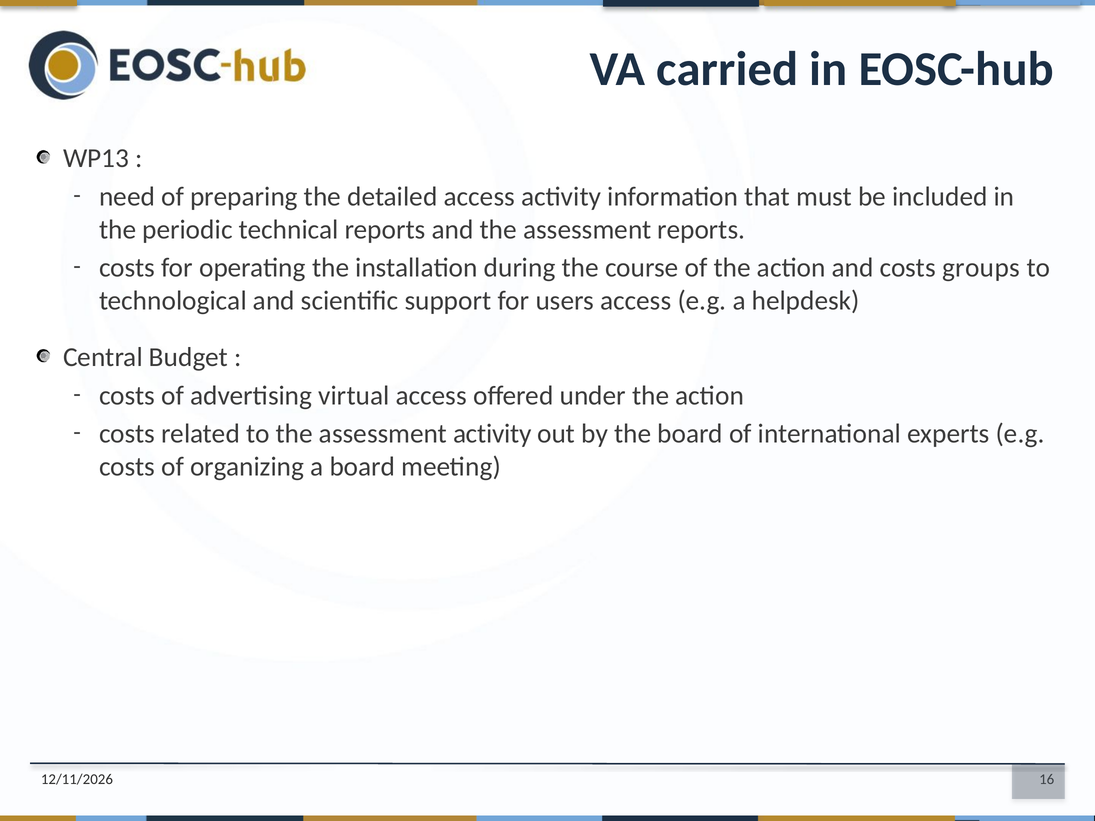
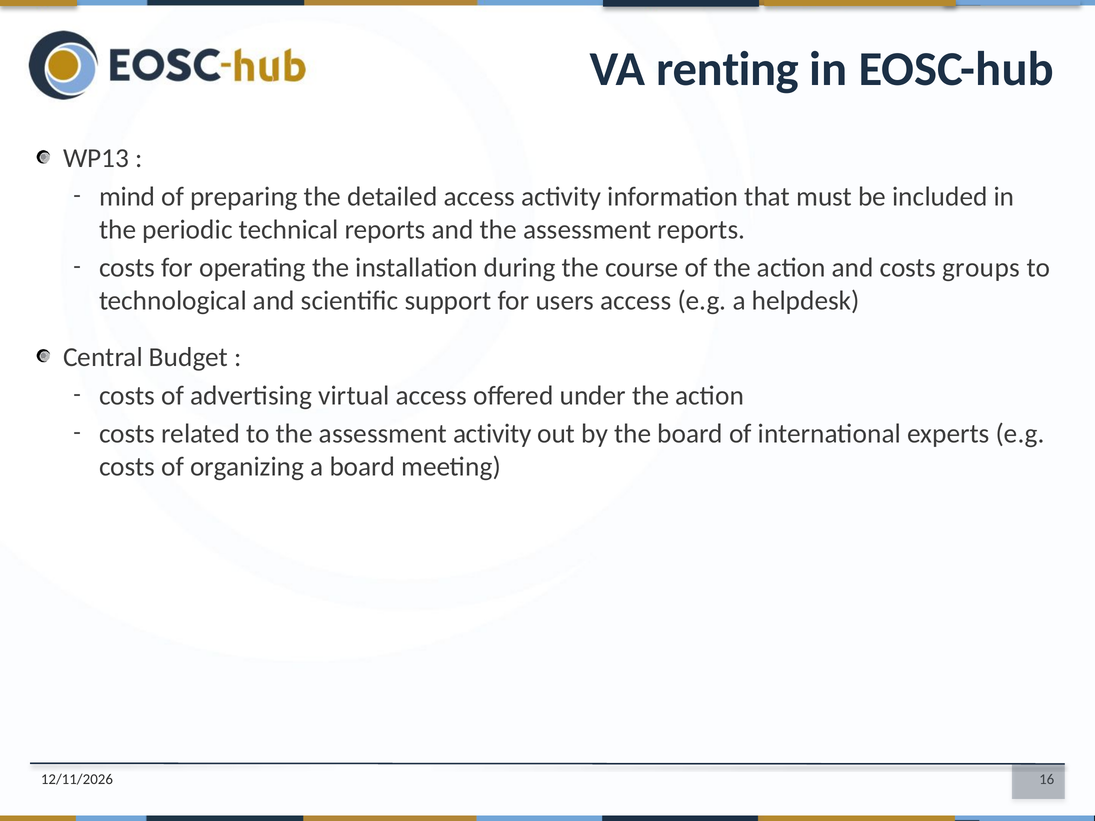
carried: carried -> renting
need: need -> mind
